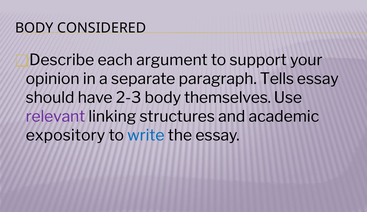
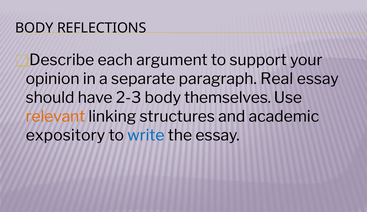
CONSIDERED: CONSIDERED -> REFLECTIONS
Tells: Tells -> Real
relevant colour: purple -> orange
